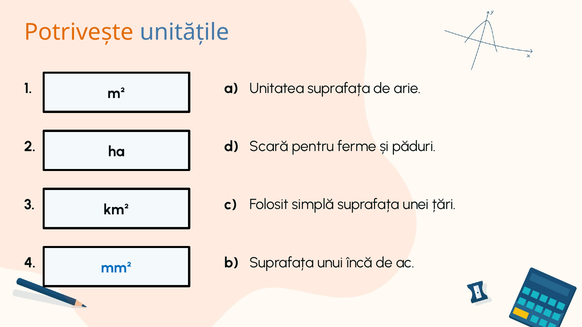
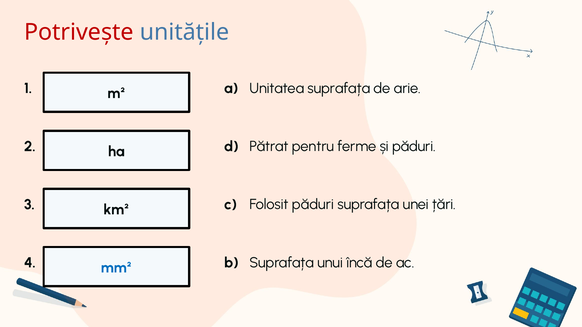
Potrivește colour: orange -> red
Scară: Scară -> Pătrat
Folosit simplă: simplă -> păduri
